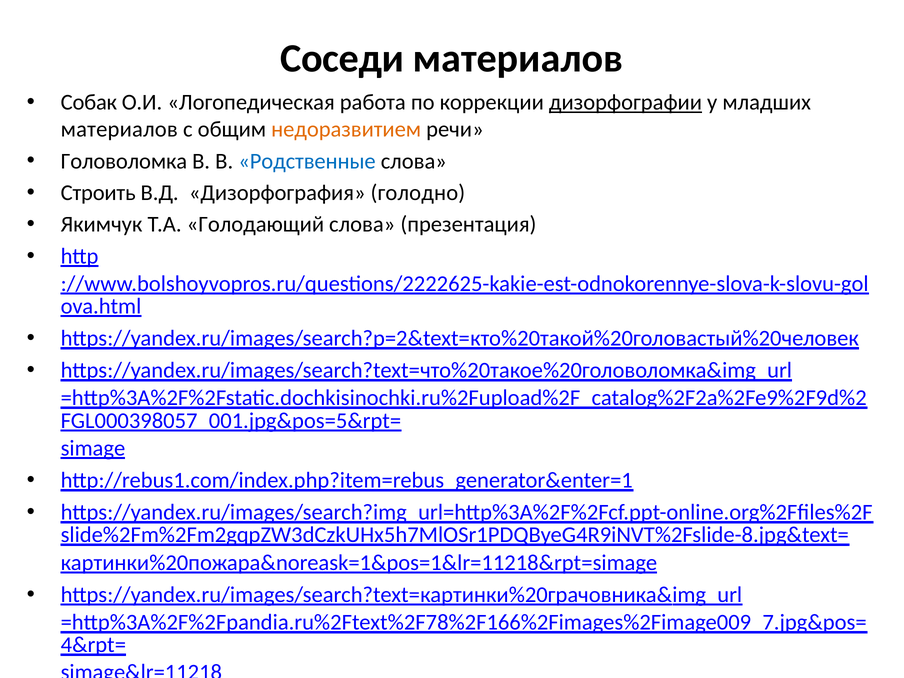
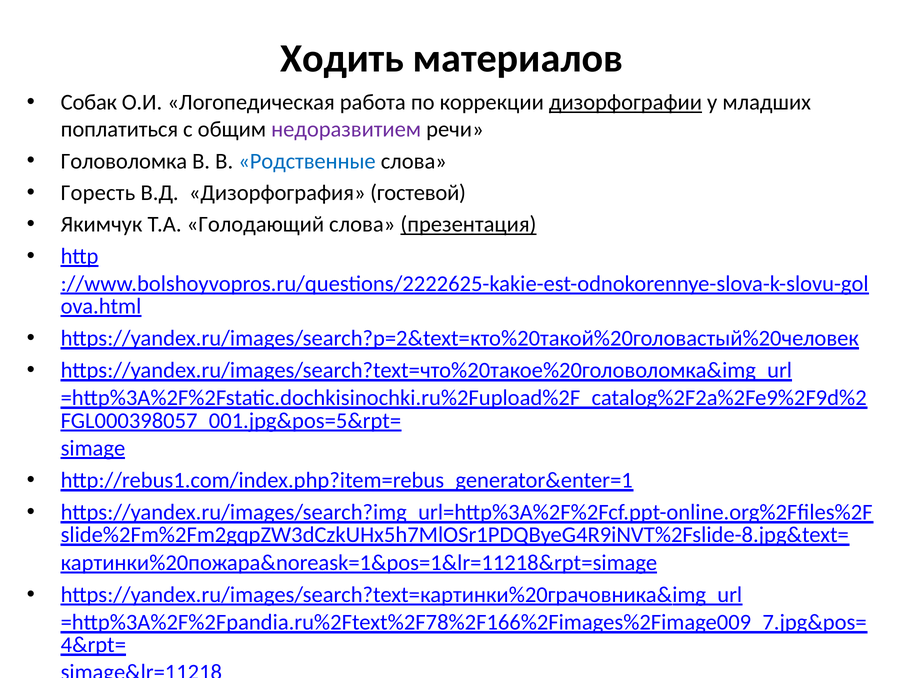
Соседи: Соседи -> Ходить
материалов at (119, 129): материалов -> поплатиться
недоразвитием colour: orange -> purple
Строить: Строить -> Горесть
голодно: голодно -> гостевой
презентация underline: none -> present
